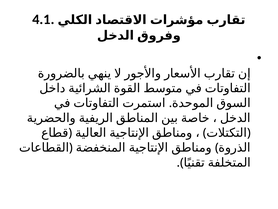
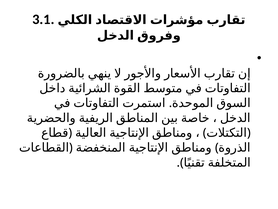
4.1: 4.1 -> 3.1
